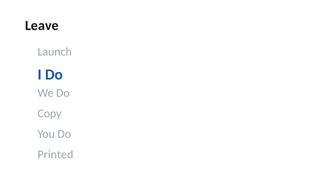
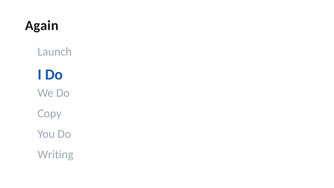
Leave: Leave -> Again
Printed: Printed -> Writing
